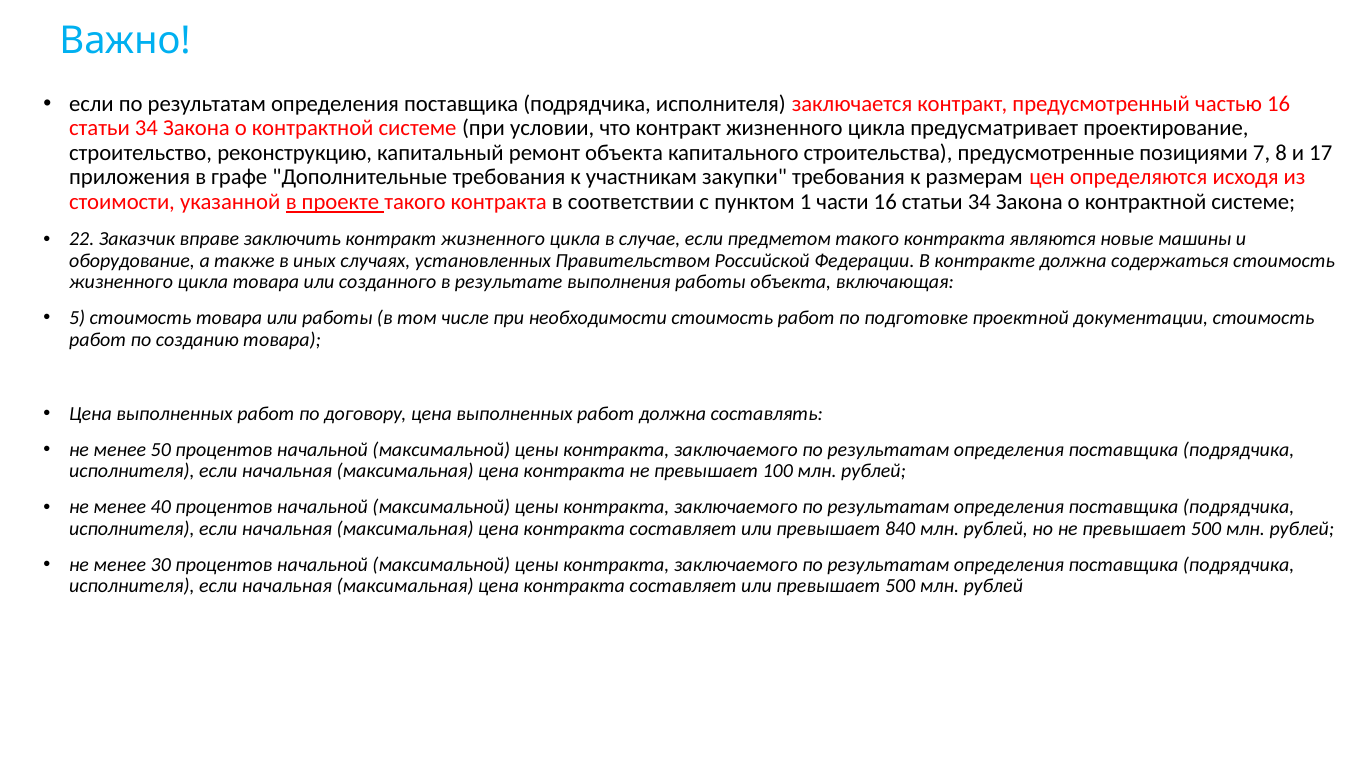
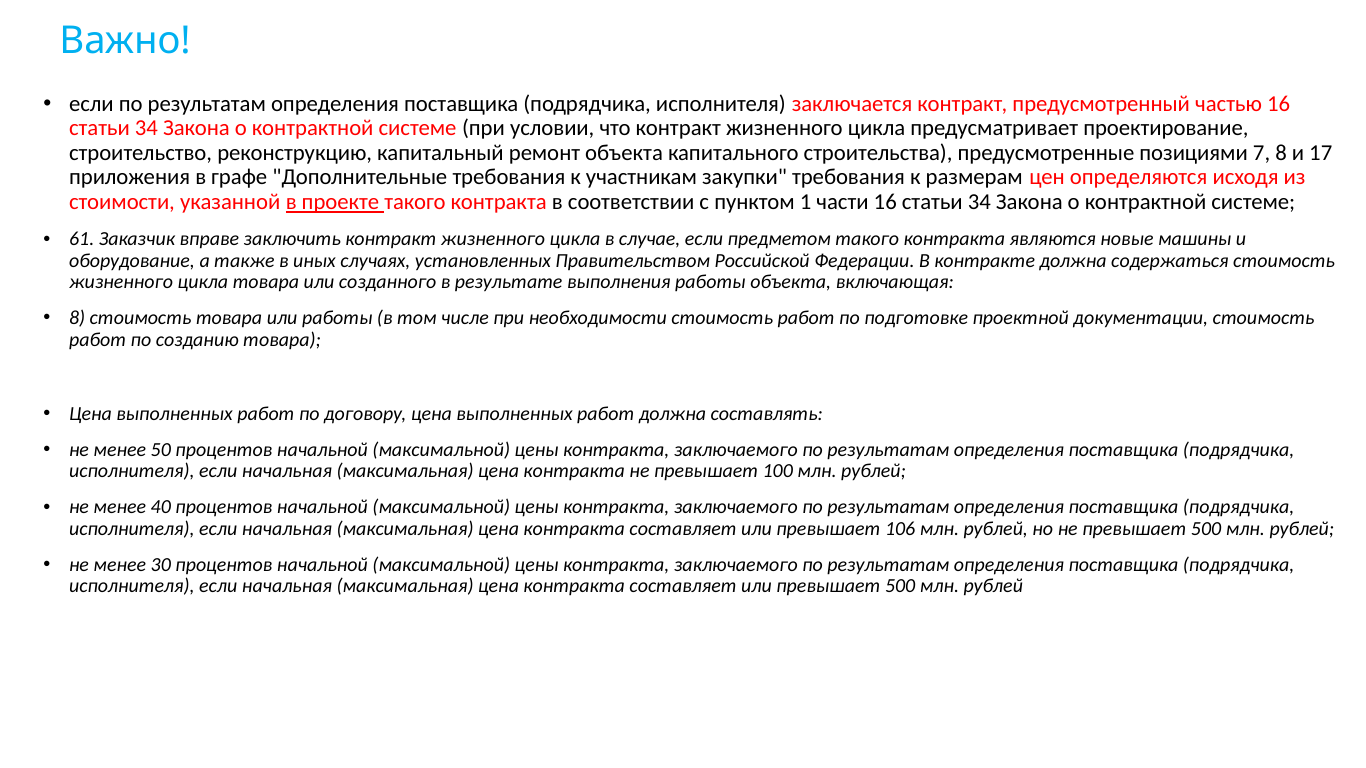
22: 22 -> 61
5 at (77, 318): 5 -> 8
840: 840 -> 106
